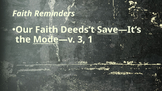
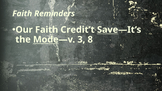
Deeds’t: Deeds’t -> Credit’t
1: 1 -> 8
